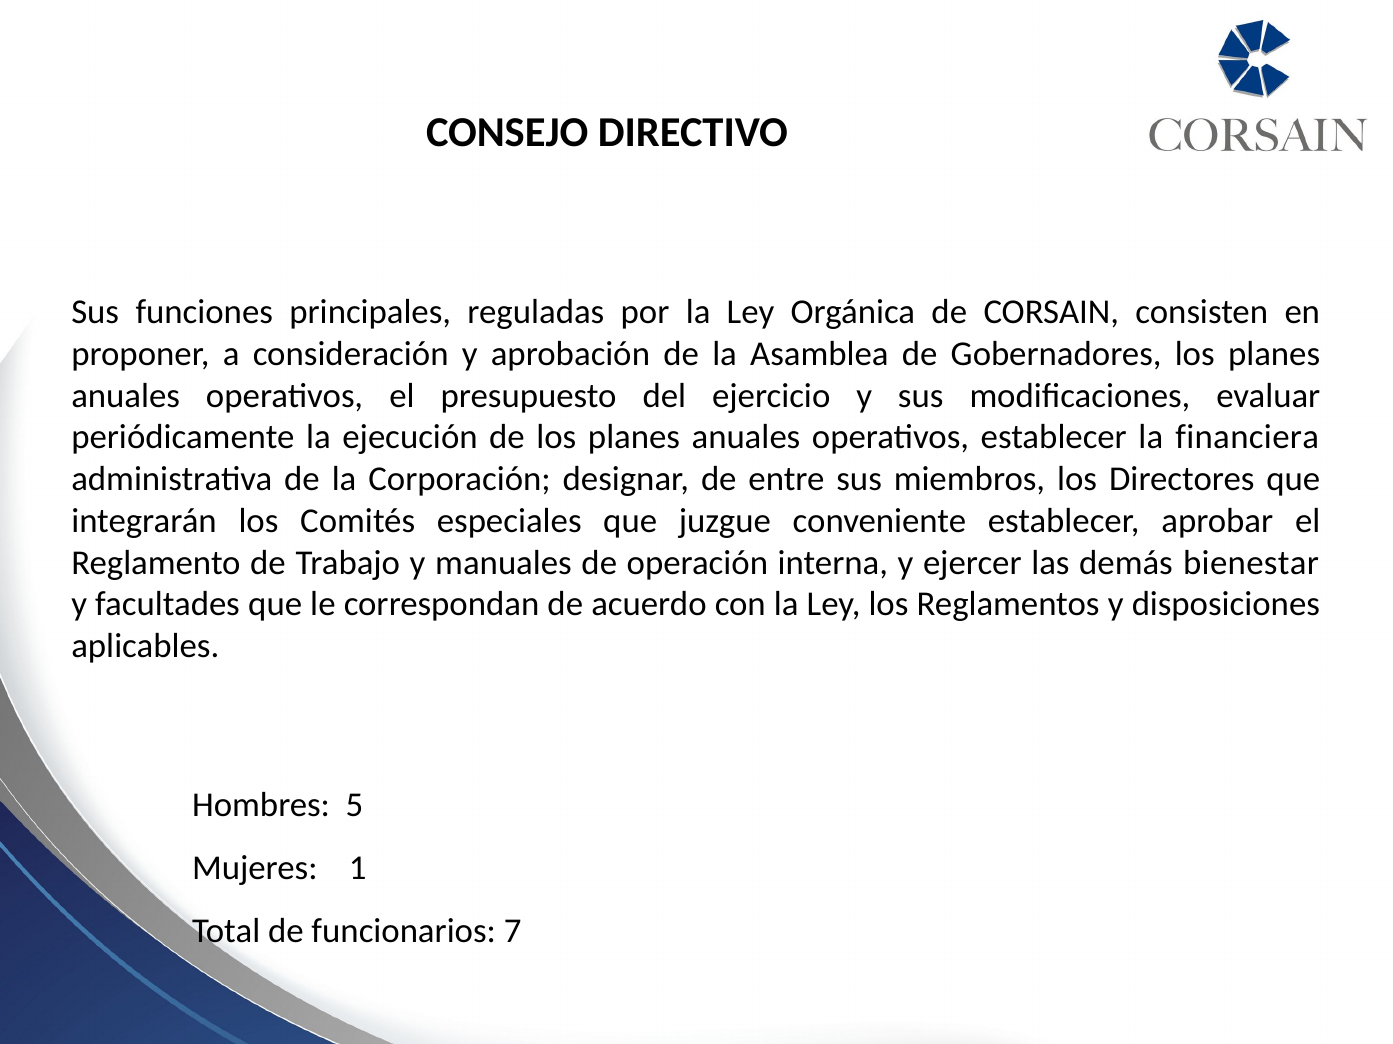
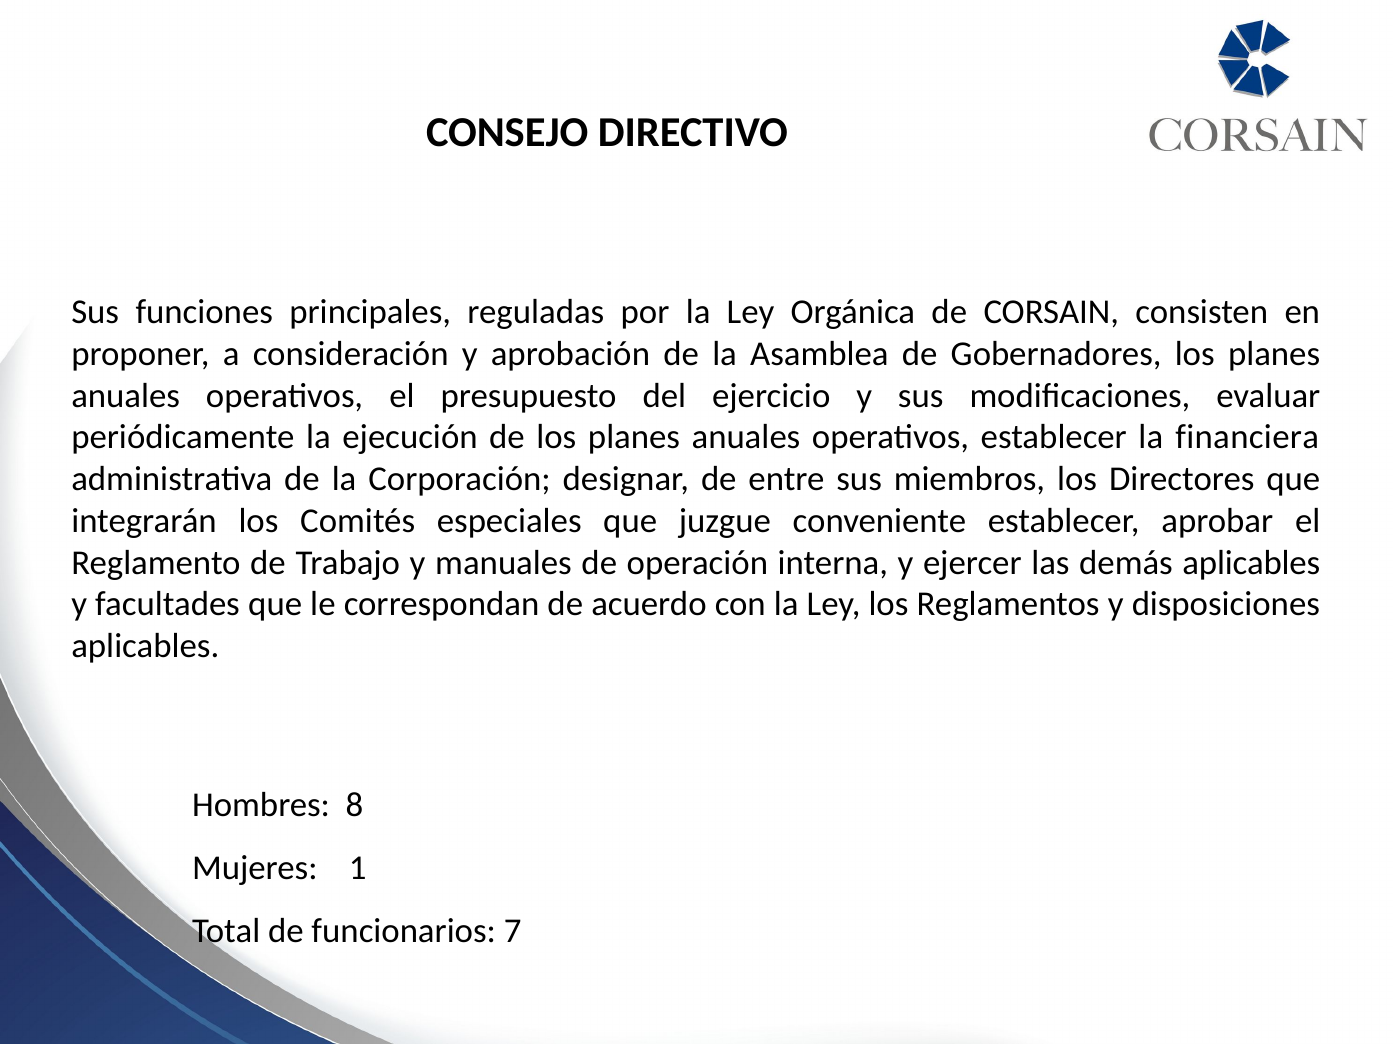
demás bienestar: bienestar -> aplicables
5: 5 -> 8
